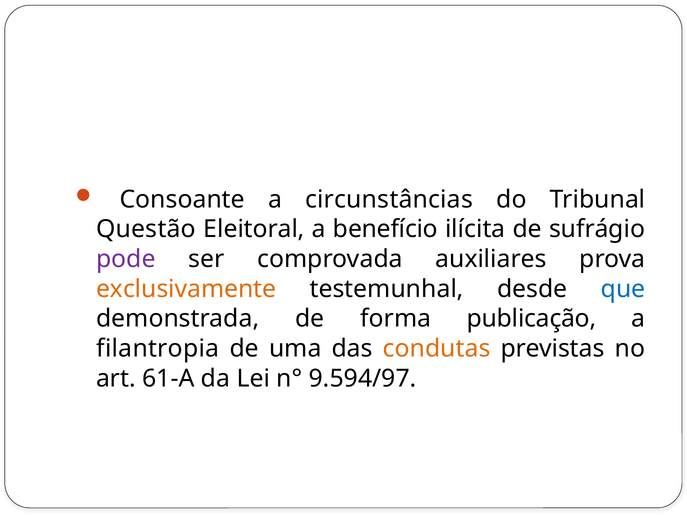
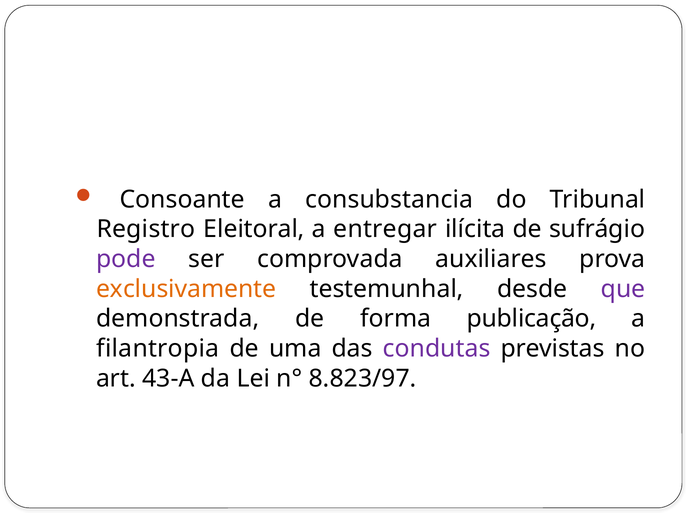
circunstâncias: circunstâncias -> consubstancia
Questão: Questão -> Registro
benefício: benefício -> entregar
que colour: blue -> purple
condutas colour: orange -> purple
61-A: 61-A -> 43-A
9.594/97: 9.594/97 -> 8.823/97
